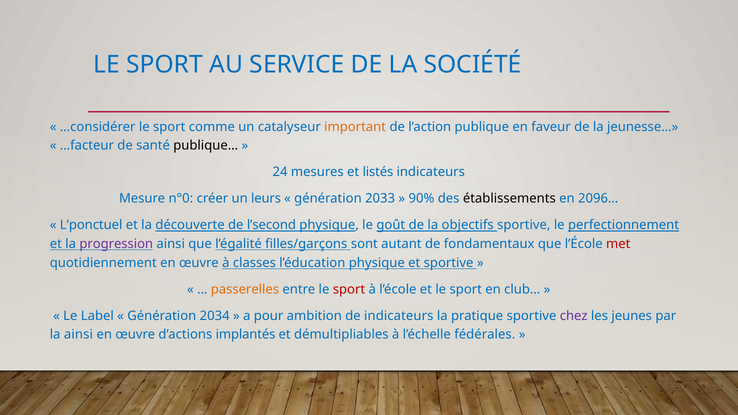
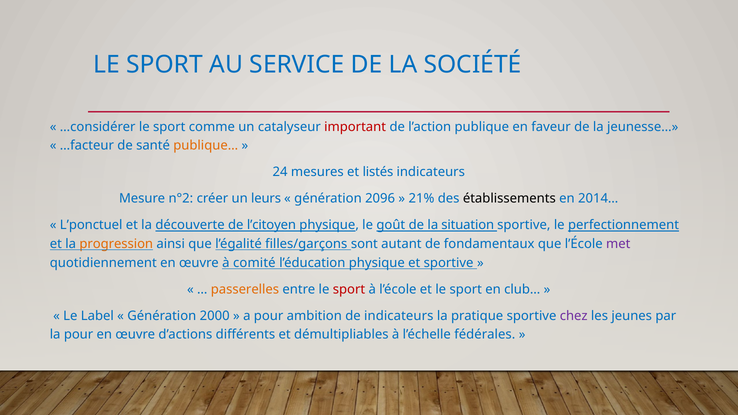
important colour: orange -> red
publique… colour: black -> orange
n°0: n°0 -> n°2
2033: 2033 -> 2096
90%: 90% -> 21%
2096…: 2096… -> 2014…
l’second: l’second -> l’citoyen
objectifs: objectifs -> situation
progression colour: purple -> orange
met colour: red -> purple
classes: classes -> comité
2034: 2034 -> 2000
la ainsi: ainsi -> pour
implantés: implantés -> différents
